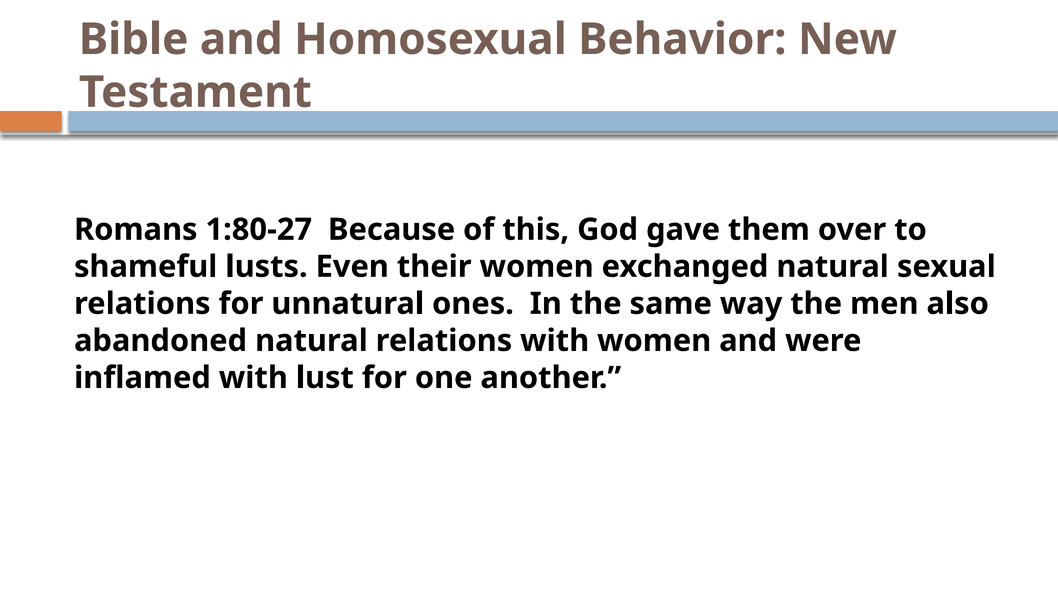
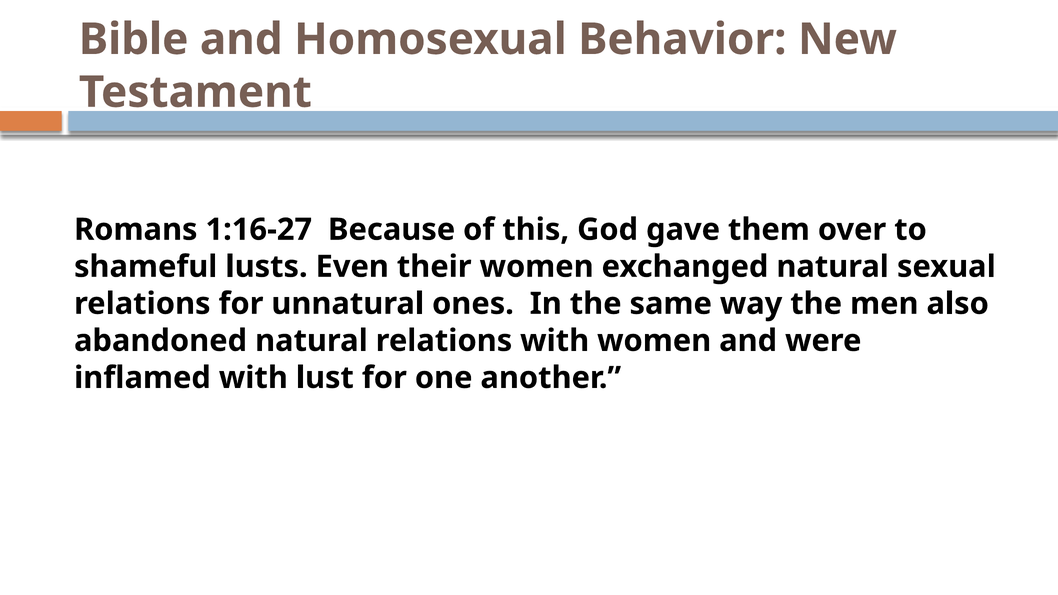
1:80-27: 1:80-27 -> 1:16-27
